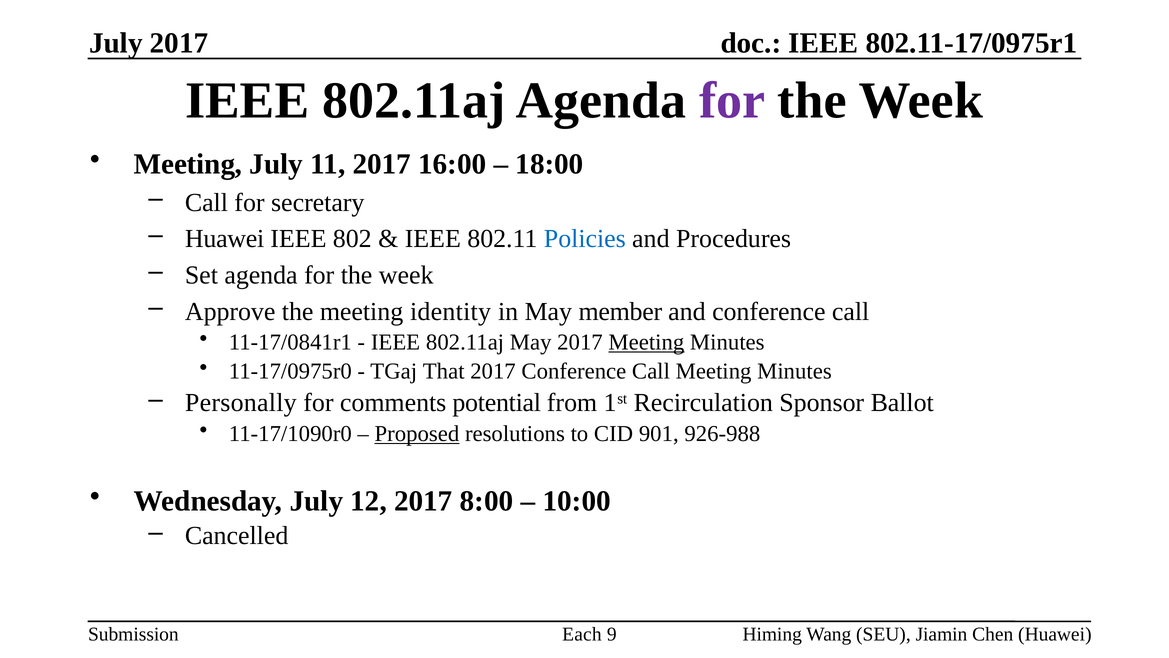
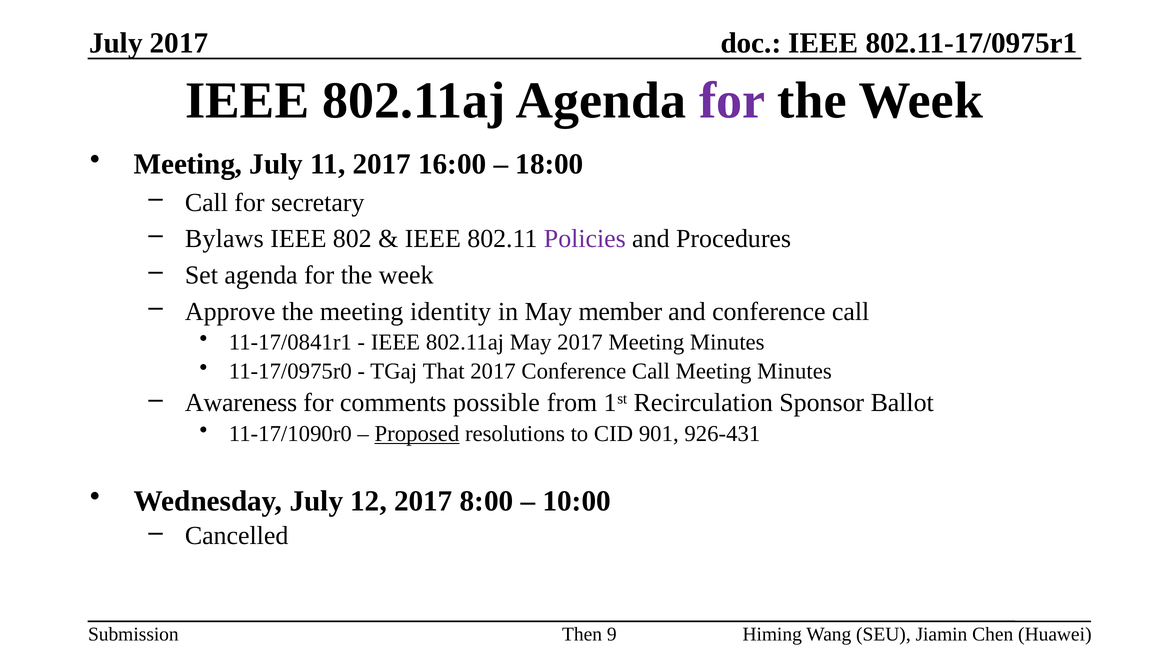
Huawei at (225, 239): Huawei -> Bylaws
Policies colour: blue -> purple
Meeting at (646, 342) underline: present -> none
Personally: Personally -> Awareness
potential: potential -> possible
926-988: 926-988 -> 926-431
Each: Each -> Then
